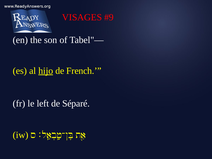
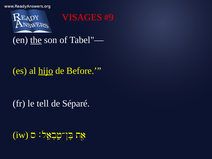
the underline: none -> present
French: French -> Before
left: left -> tell
